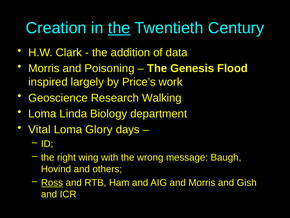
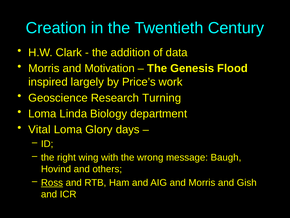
the at (119, 28) underline: present -> none
Poisoning: Poisoning -> Motivation
Walking: Walking -> Turning
